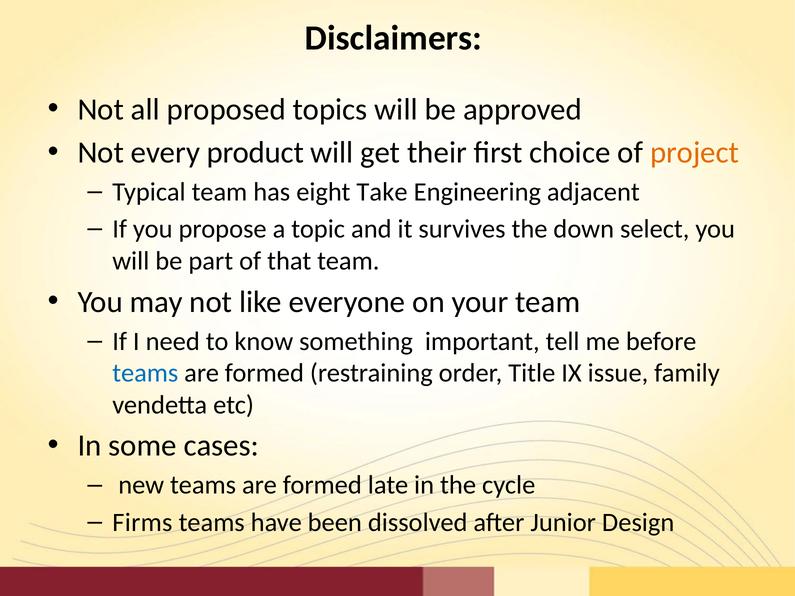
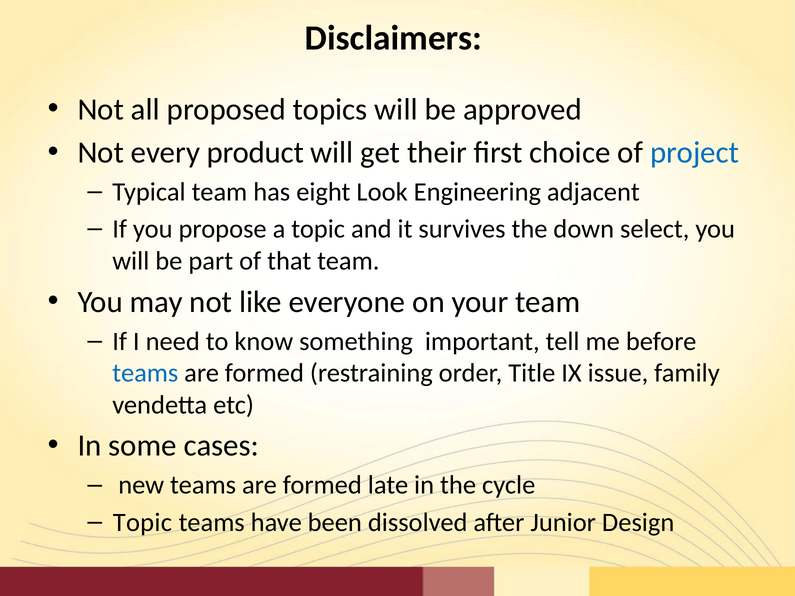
project colour: orange -> blue
Take: Take -> Look
Firms at (142, 523): Firms -> Topic
